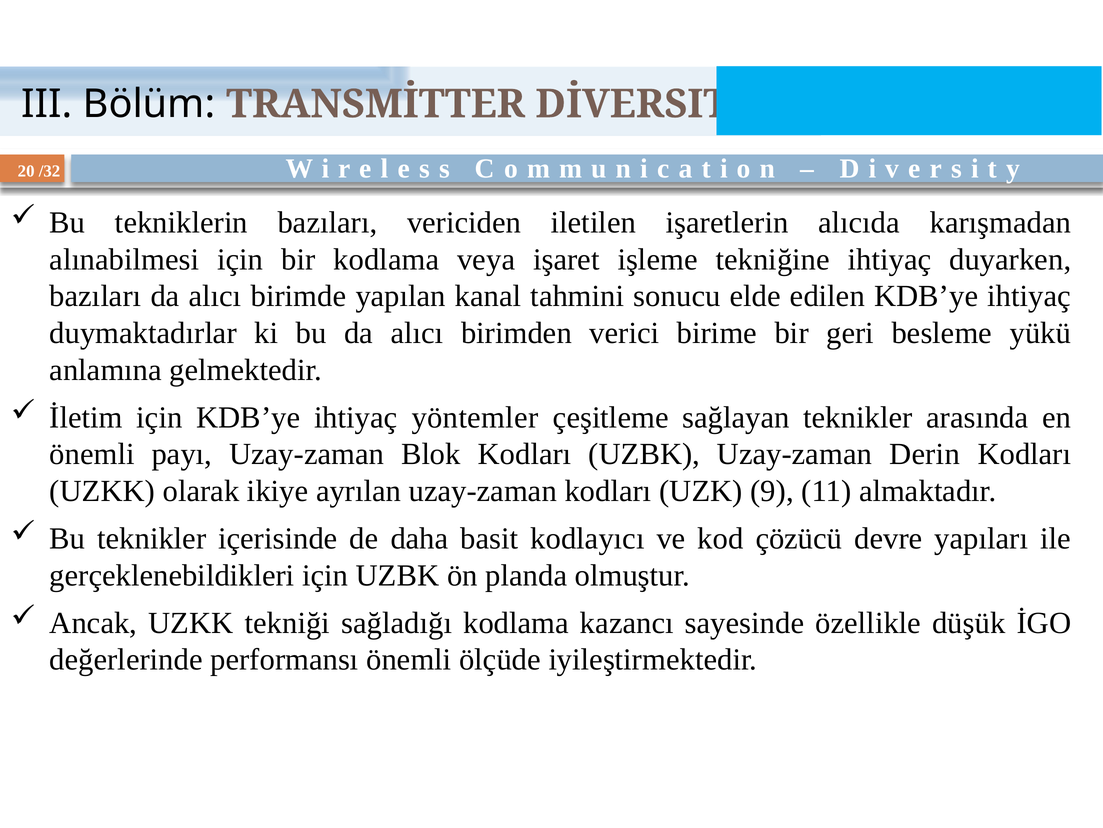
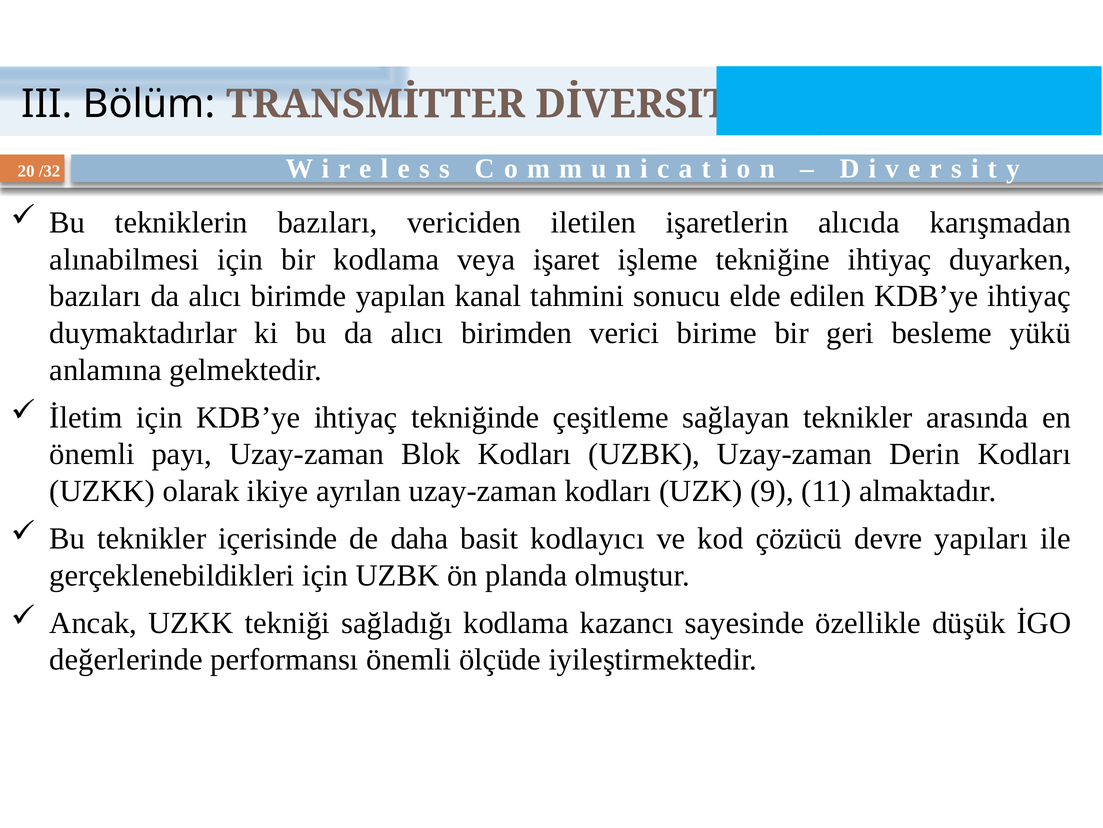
yöntemler: yöntemler -> tekniğinde
